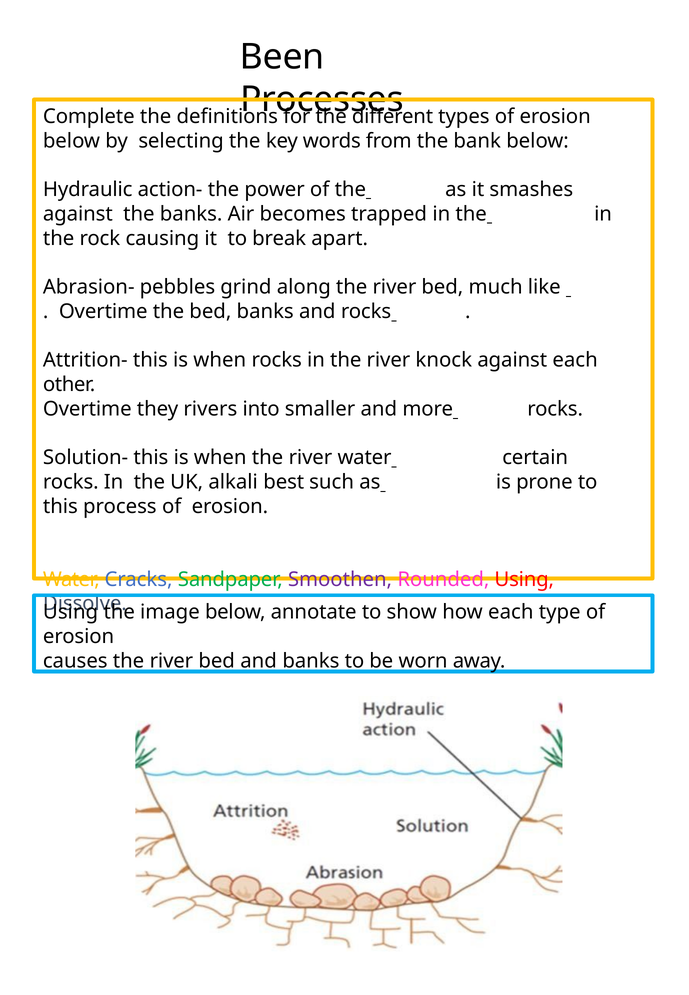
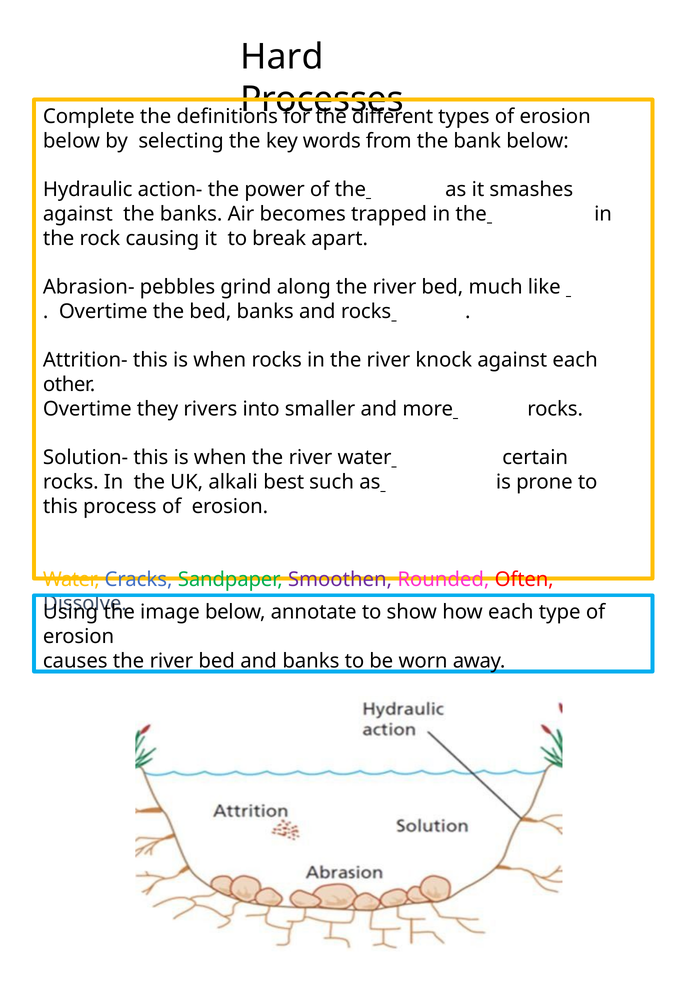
Been: Been -> Hard
Rounded Using: Using -> Often
